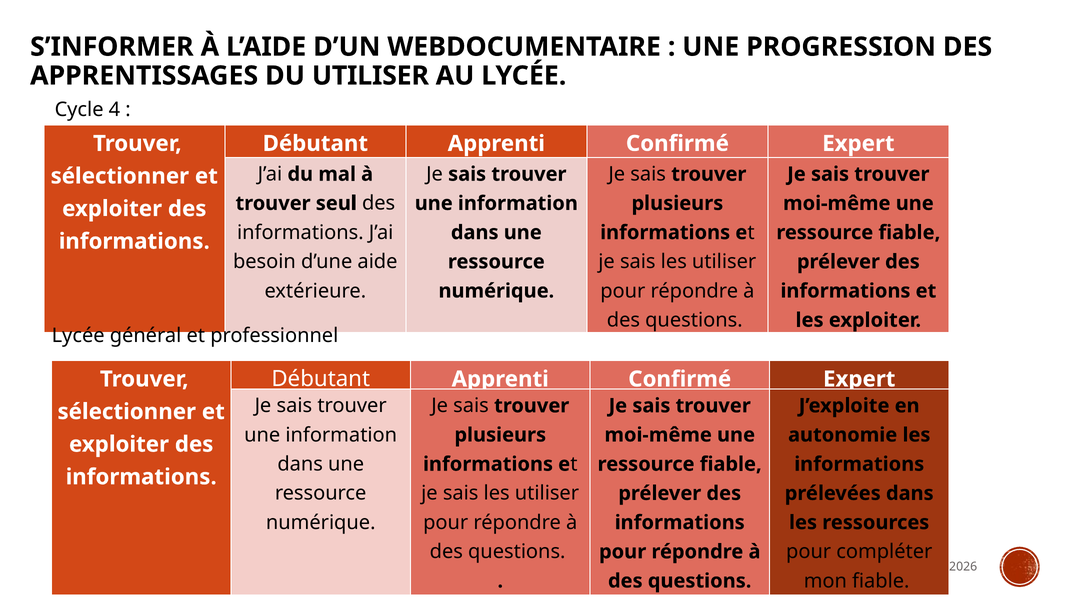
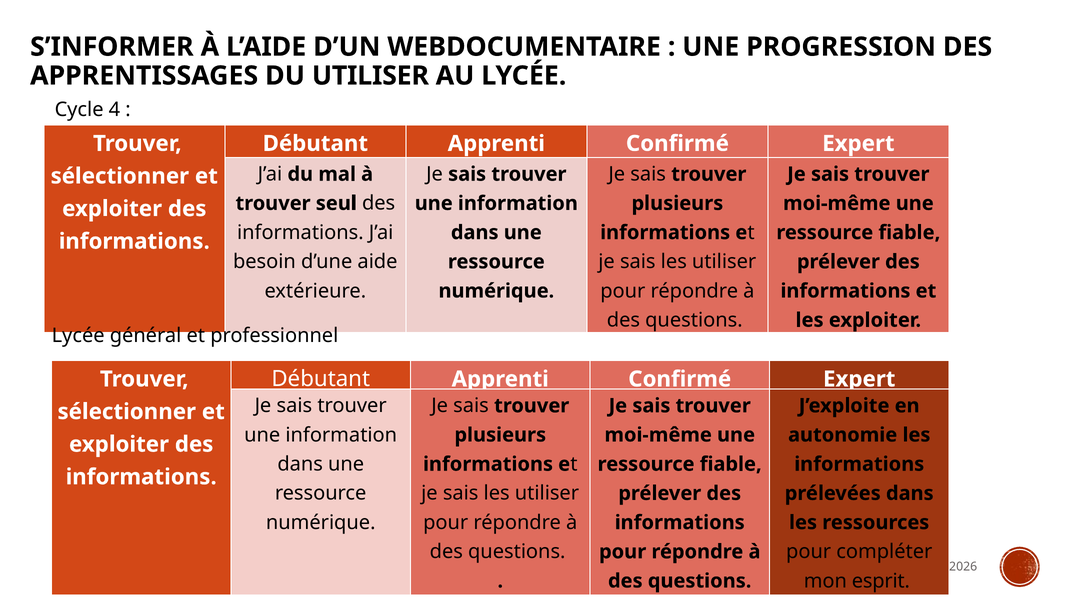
mon fiable: fiable -> esprit
